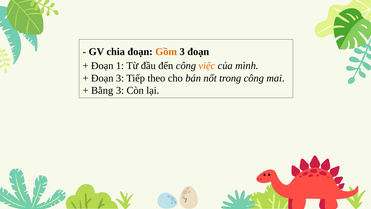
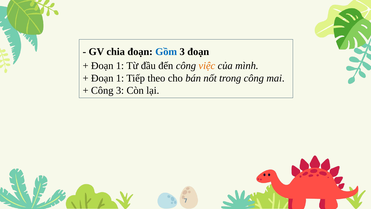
Gồm colour: orange -> blue
3 at (120, 78): 3 -> 1
Bằng at (102, 90): Bằng -> Công
